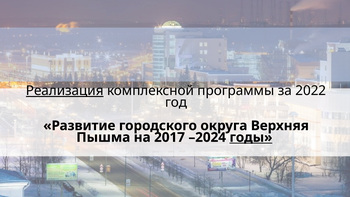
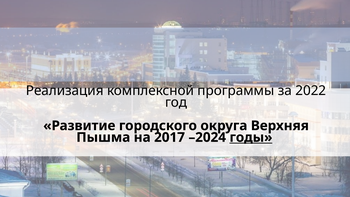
Реализация underline: present -> none
